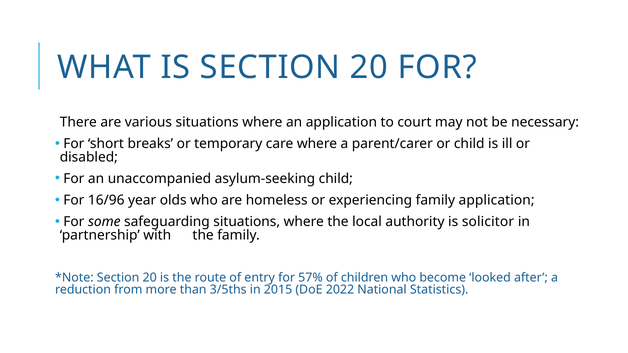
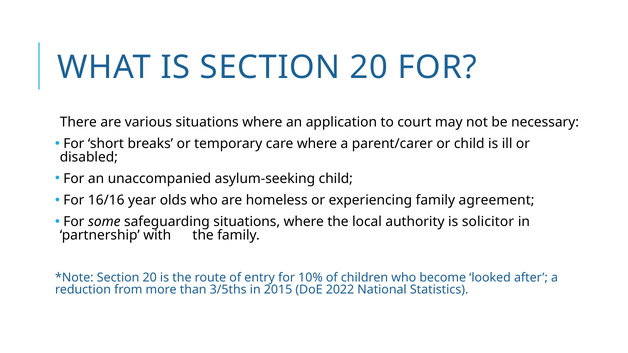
16/96: 16/96 -> 16/16
family application: application -> agreement
57%: 57% -> 10%
